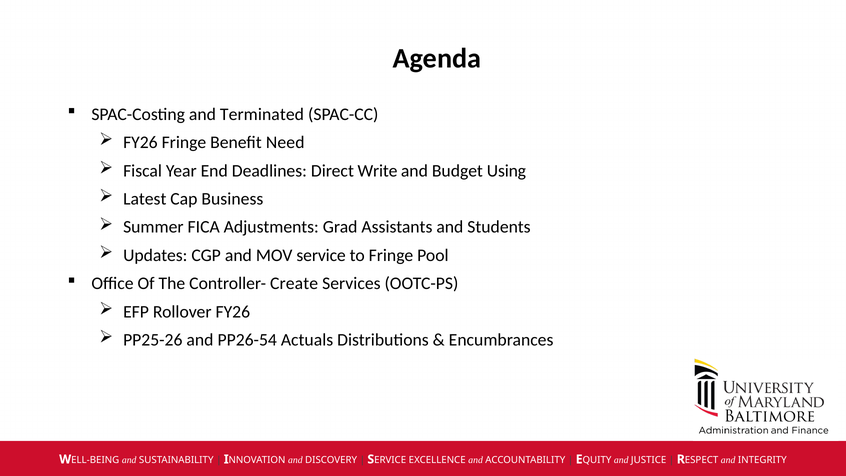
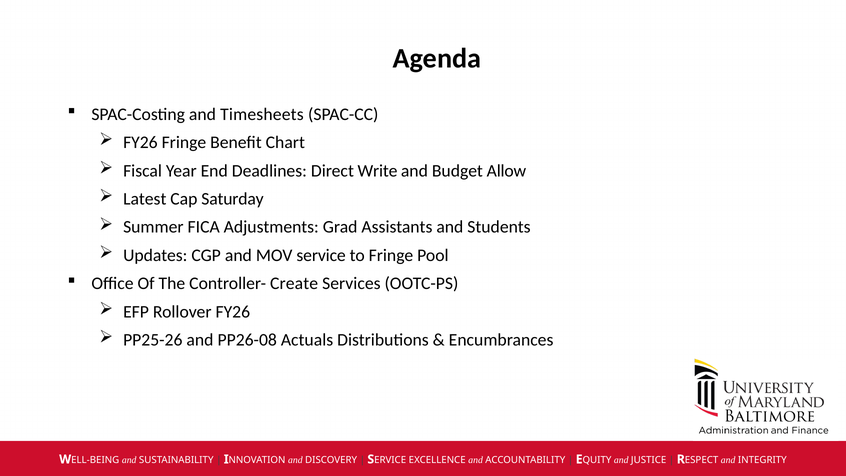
Terminated: Terminated -> Timesheets
Need: Need -> Chart
Using: Using -> Allow
Business: Business -> Saturday
PP26-54: PP26-54 -> PP26-08
